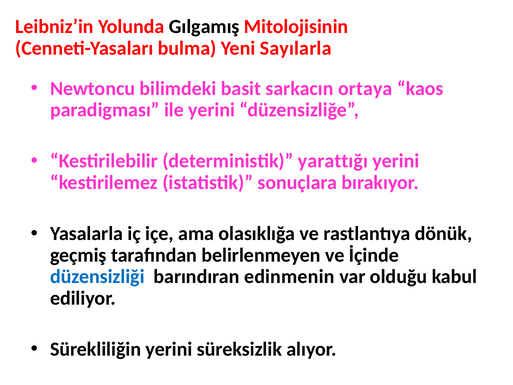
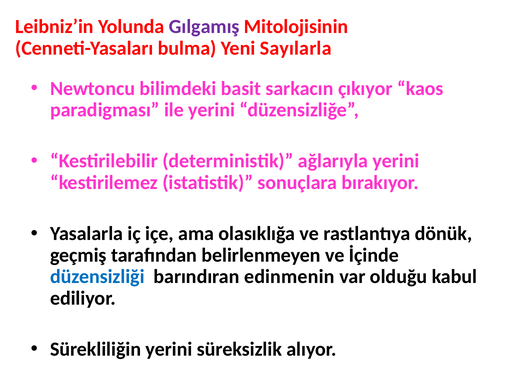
Gılgamış colour: black -> purple
ortaya: ortaya -> çıkıyor
yarattığı: yarattığı -> ağlarıyla
